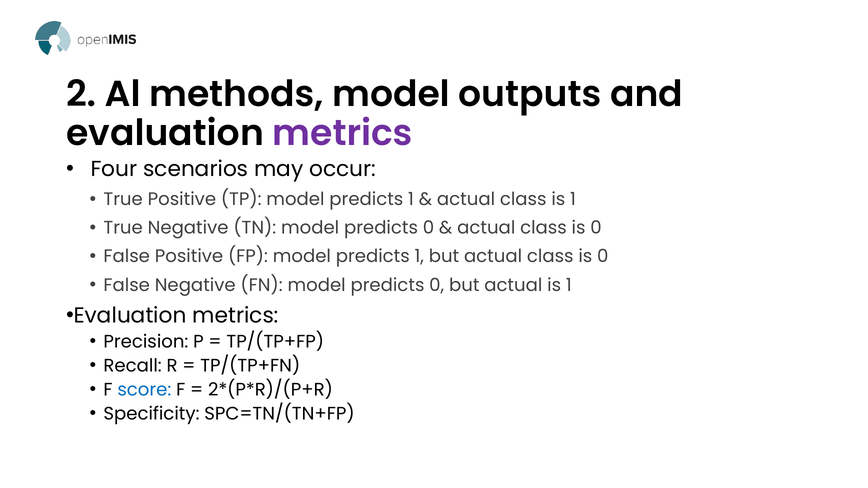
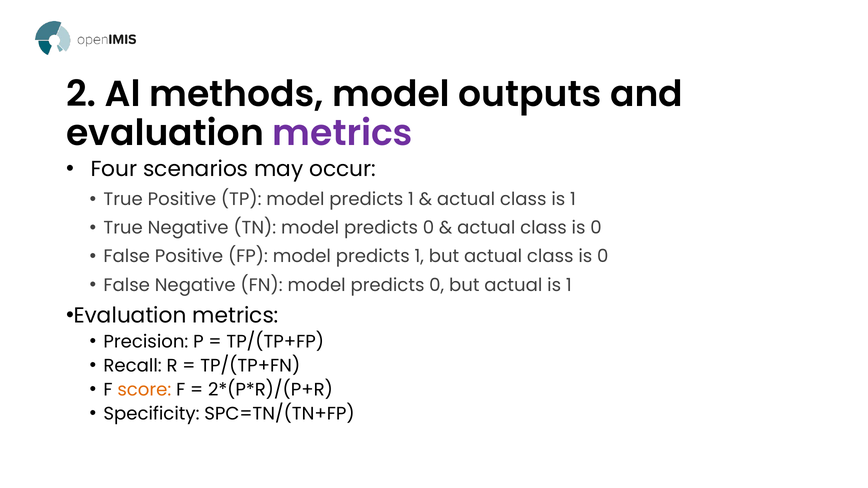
score colour: blue -> orange
